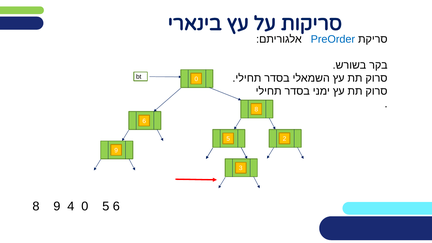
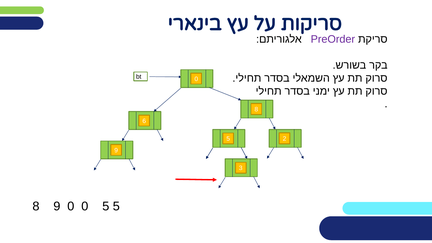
PreOrder colour: blue -> purple
8 9 4: 4 -> 0
5 6: 6 -> 5
